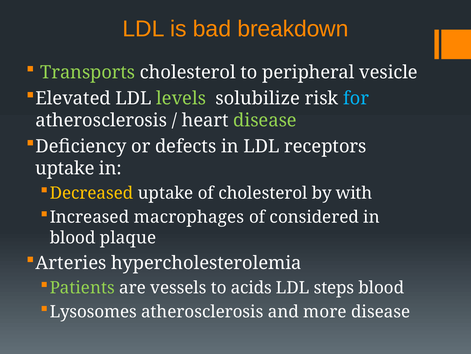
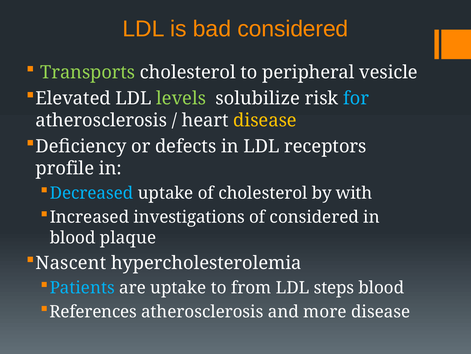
bad breakdown: breakdown -> considered
disease at (265, 120) colour: light green -> yellow
uptake at (65, 168): uptake -> profile
Decreased colour: yellow -> light blue
macrophages: macrophages -> investigations
Arteries: Arteries -> Nascent
Patients colour: light green -> light blue
are vessels: vessels -> uptake
acids: acids -> from
Lysosomes: Lysosomes -> References
